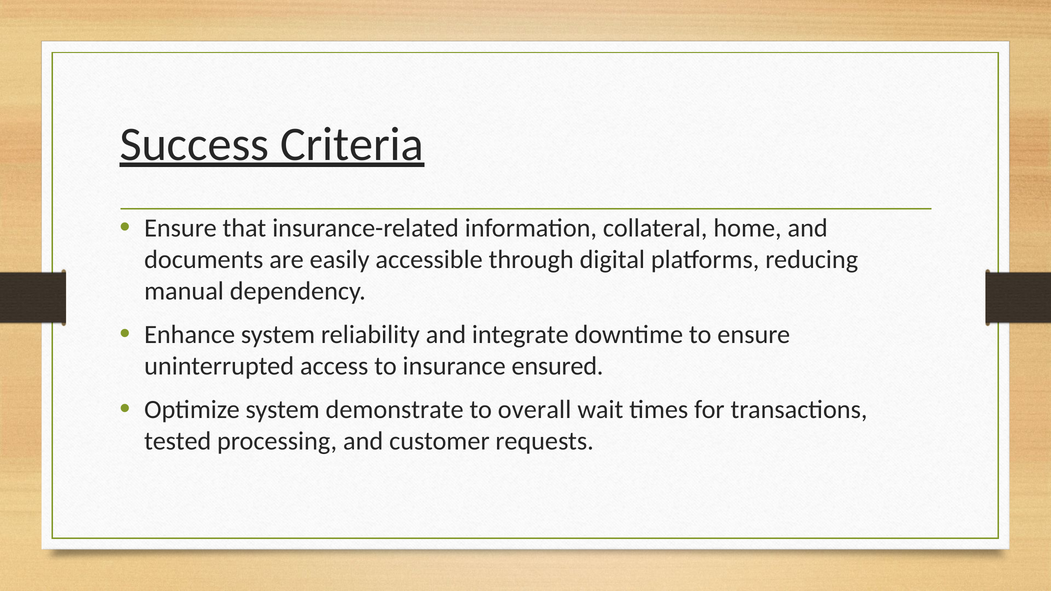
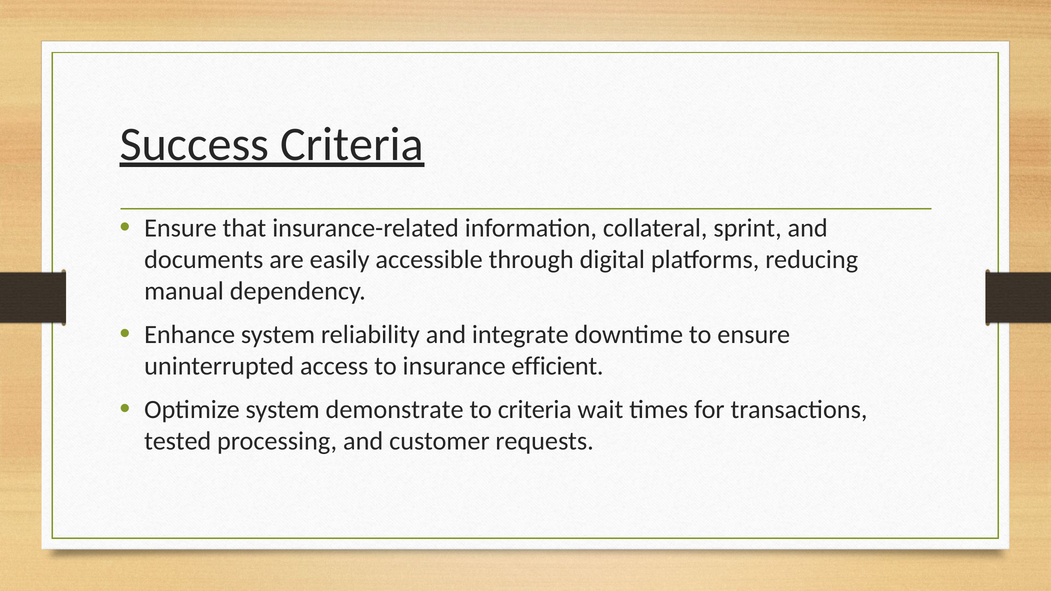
home: home -> sprint
ensured: ensured -> efficient
to overall: overall -> criteria
